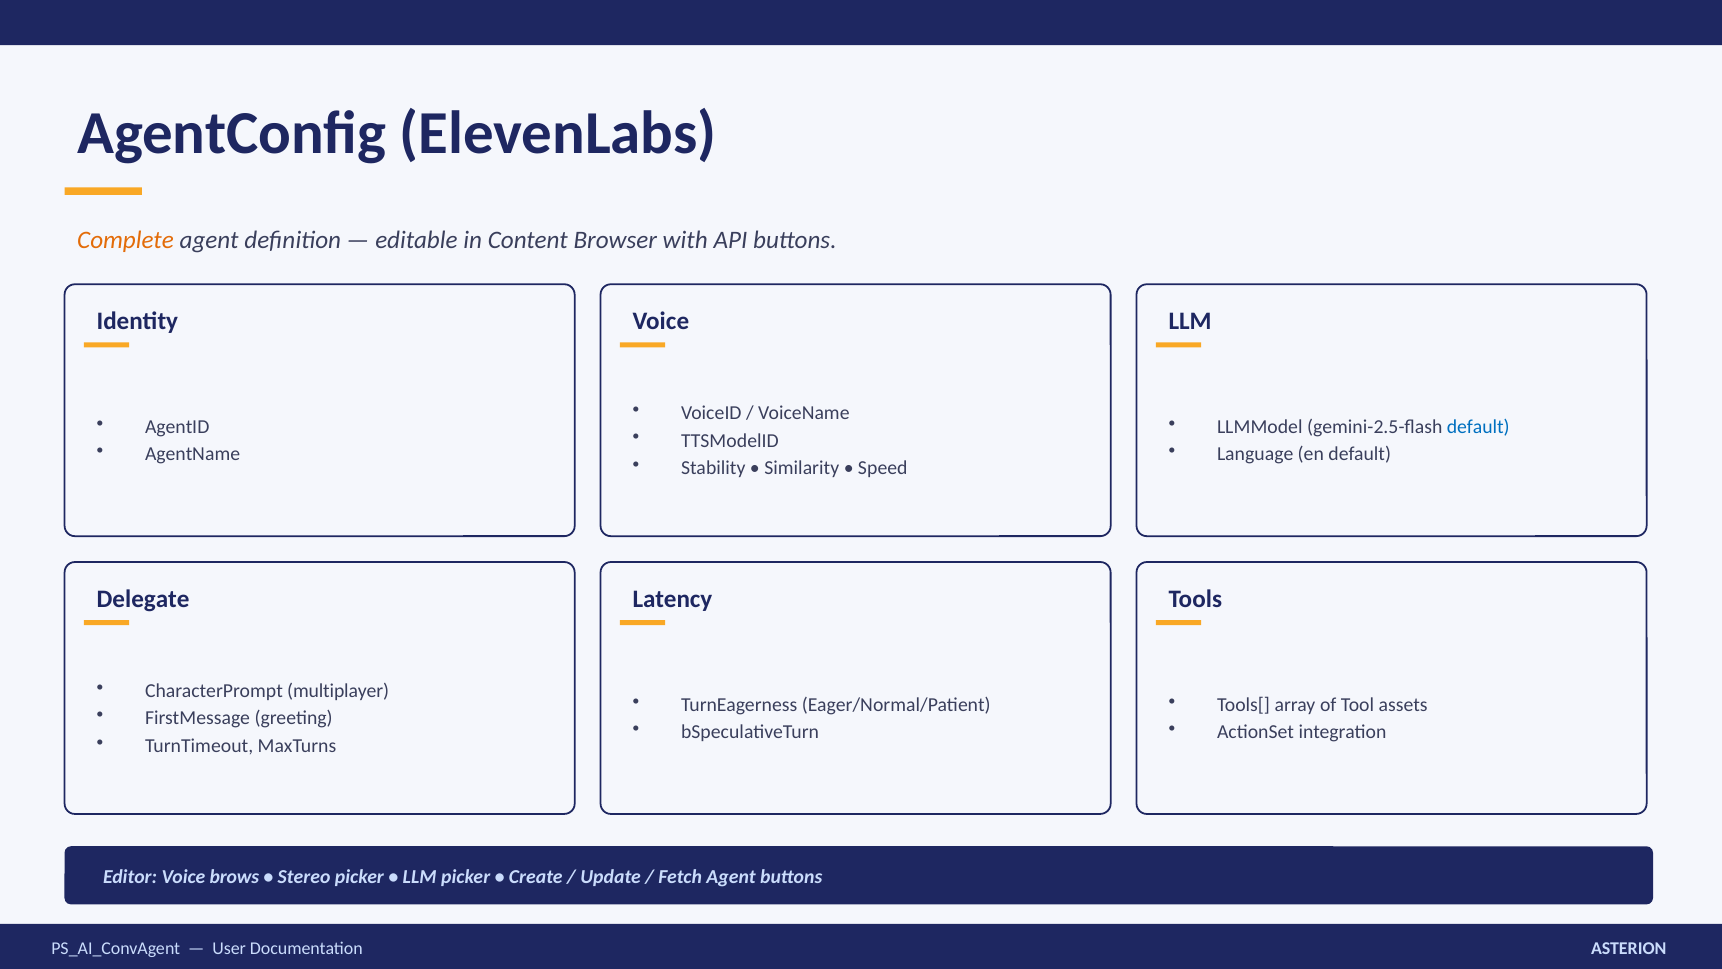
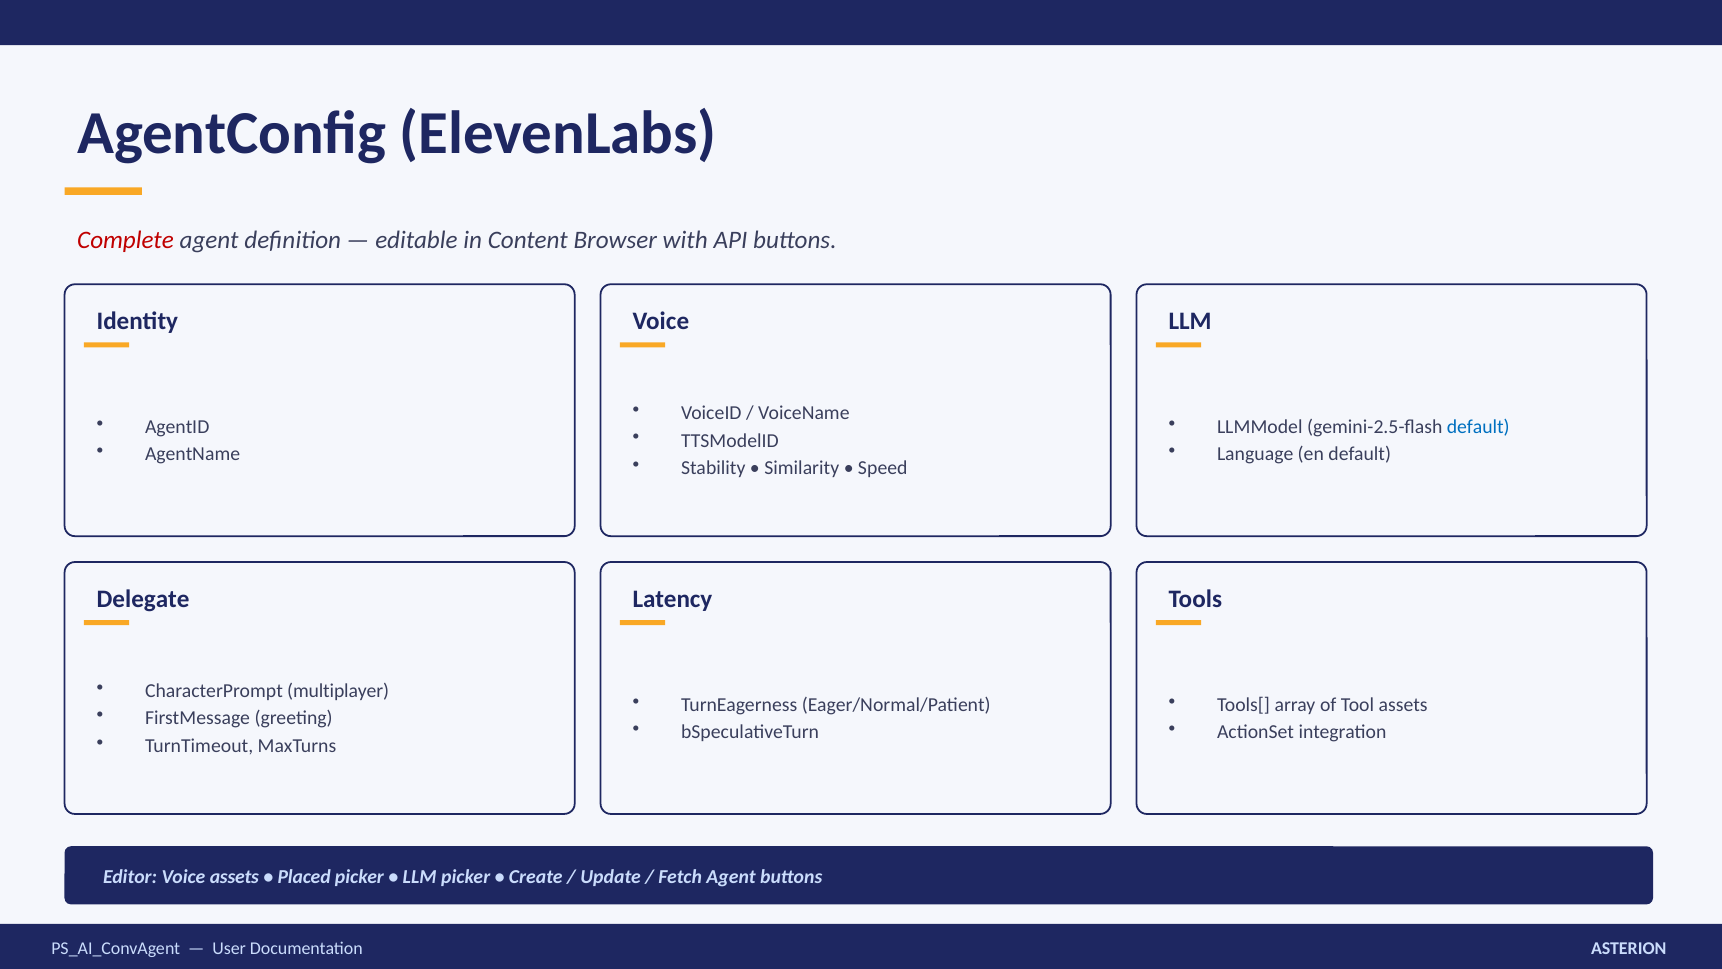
Complete colour: orange -> red
Voice brows: brows -> assets
Stereo: Stereo -> Placed
